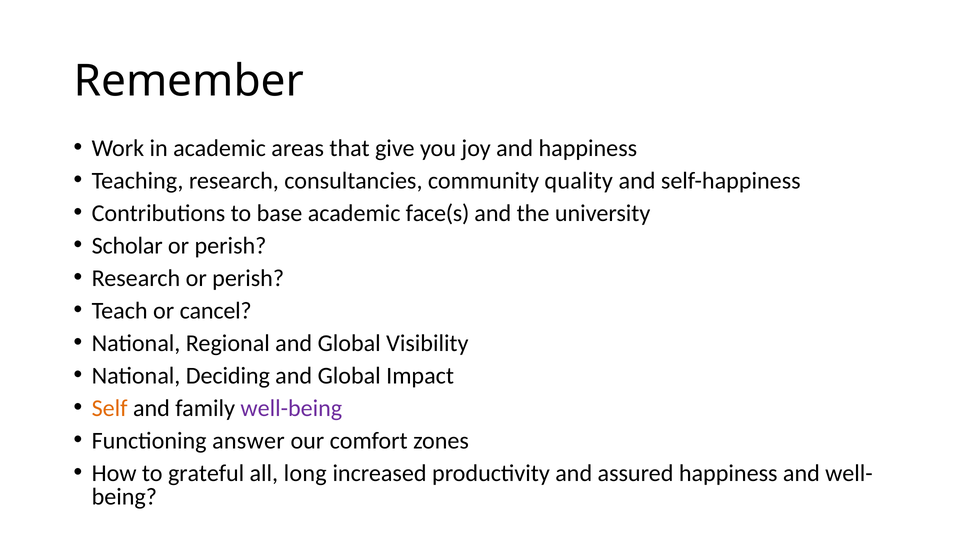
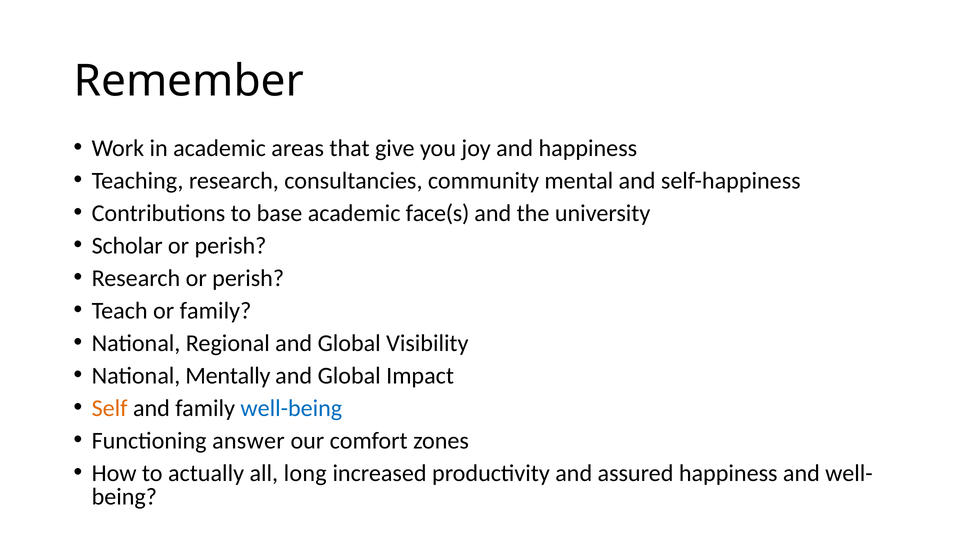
quality: quality -> mental
or cancel: cancel -> family
Deciding: Deciding -> Mentally
well-being colour: purple -> blue
grateful: grateful -> actually
